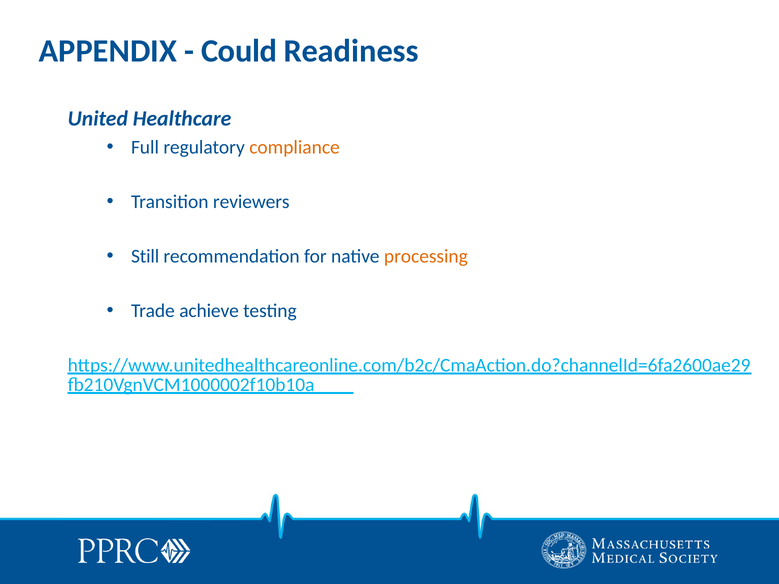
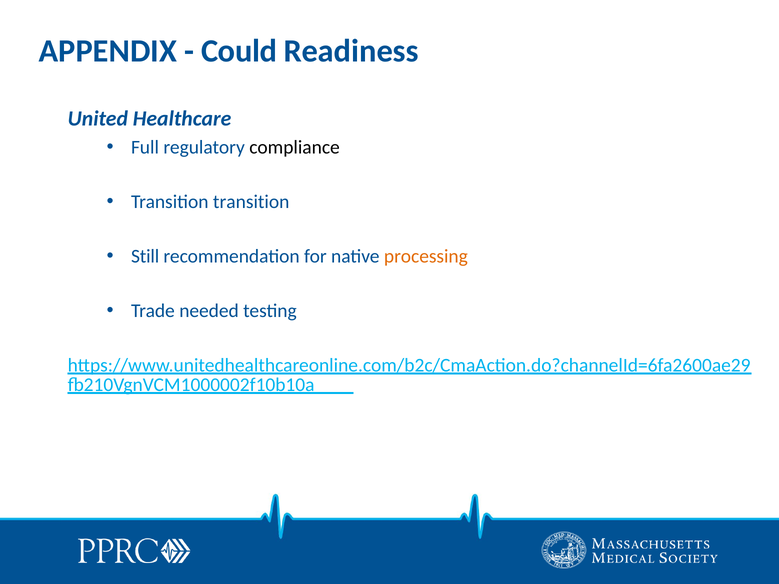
compliance colour: orange -> black
Transition reviewers: reviewers -> transition
achieve: achieve -> needed
